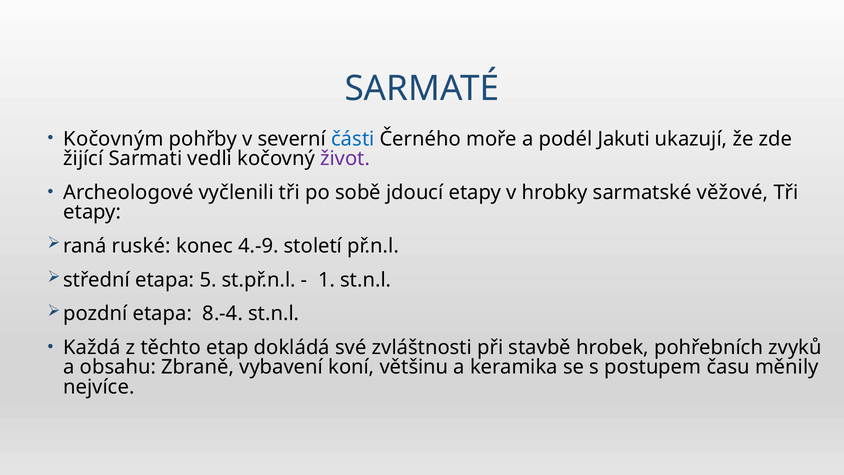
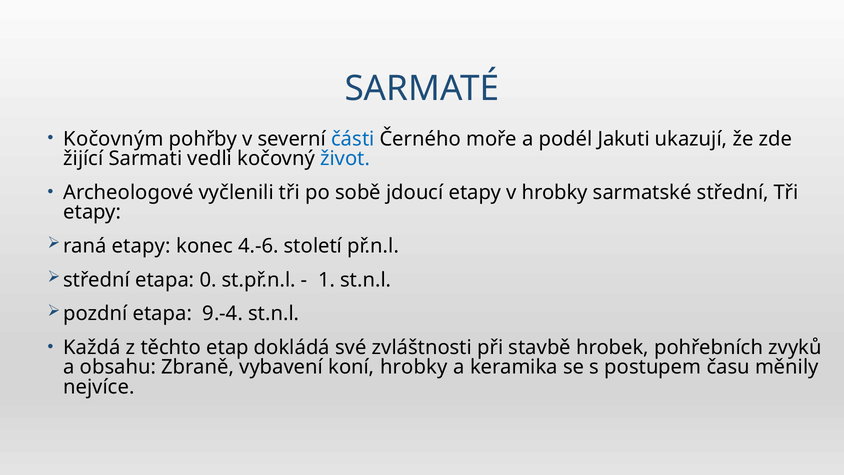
život colour: purple -> blue
sarmatské věžové: věžové -> střední
raná ruské: ruské -> etapy
4.-9: 4.-9 -> 4.-6
5: 5 -> 0
8.-4: 8.-4 -> 9.-4
koní většinu: většinu -> hrobky
